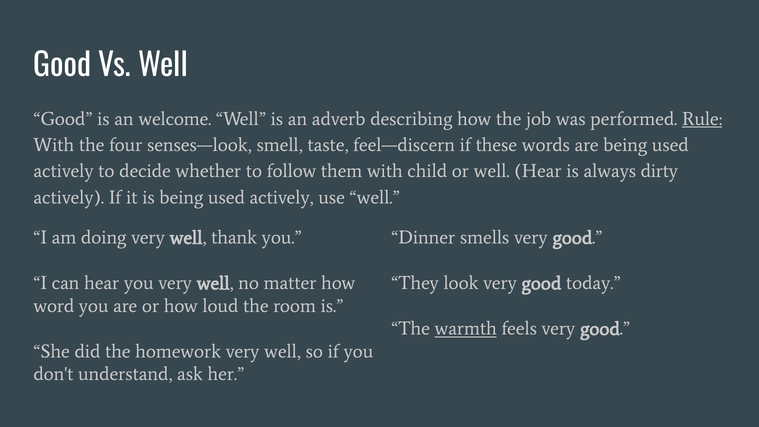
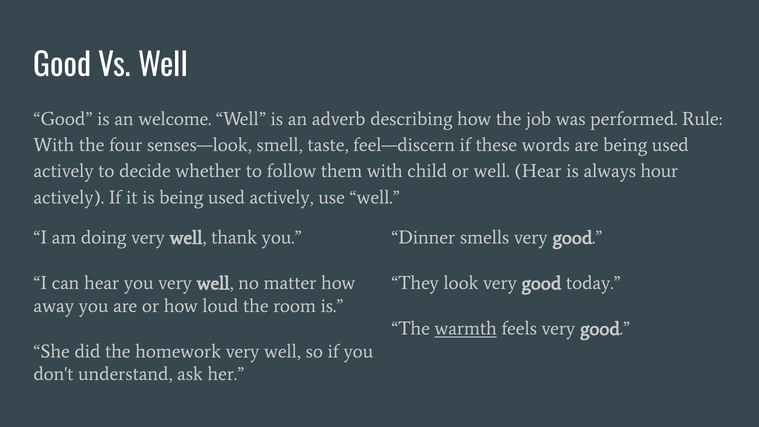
Rule underline: present -> none
dirty: dirty -> hour
word: word -> away
